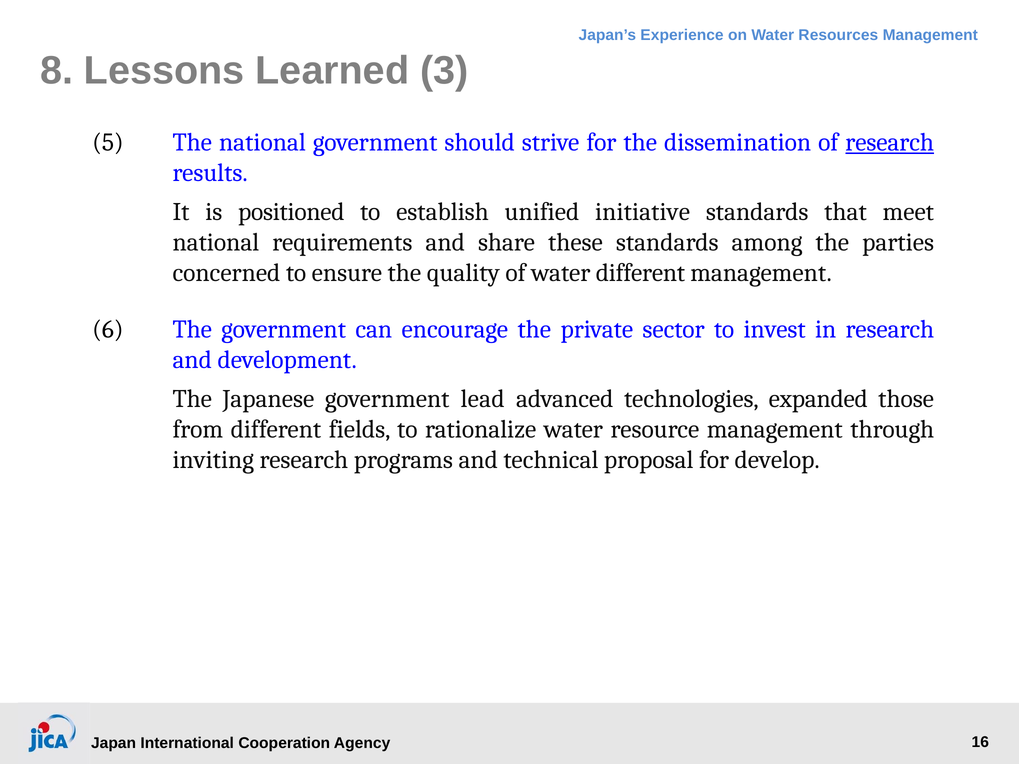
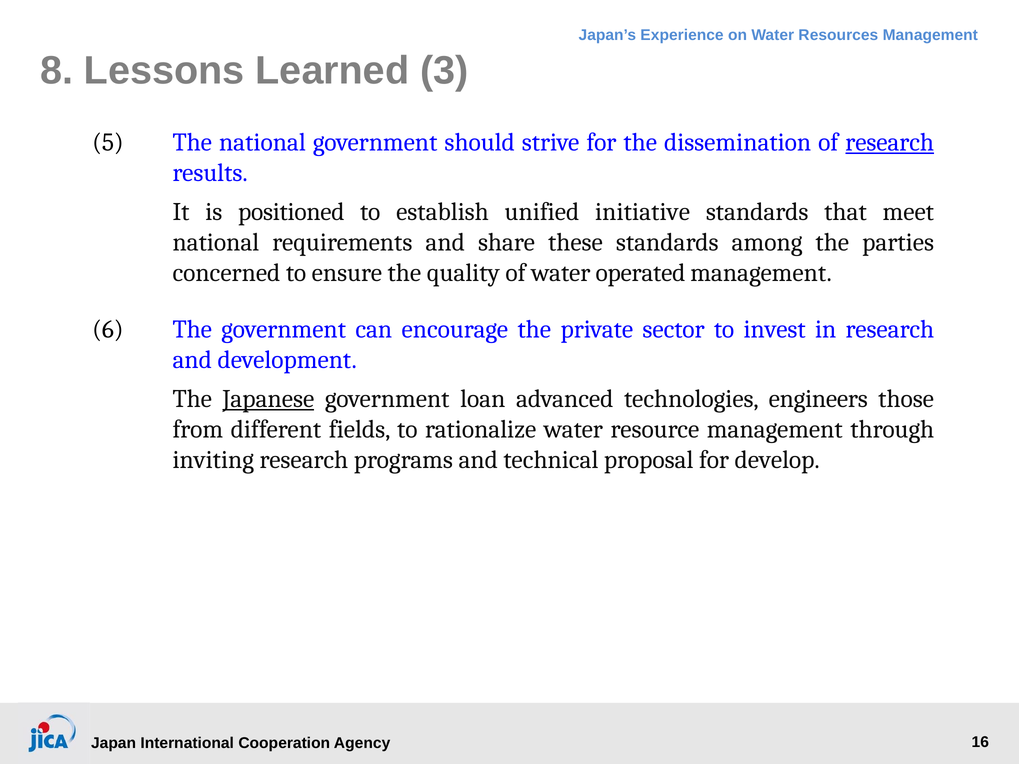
water different: different -> operated
Japanese underline: none -> present
lead: lead -> loan
expanded: expanded -> engineers
